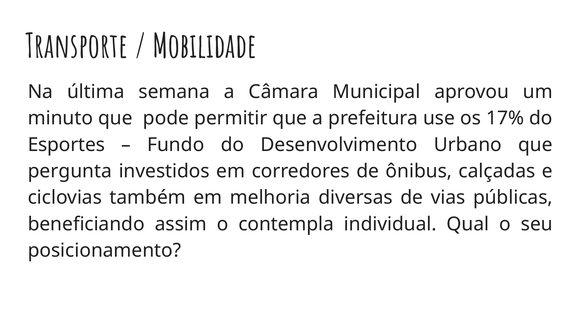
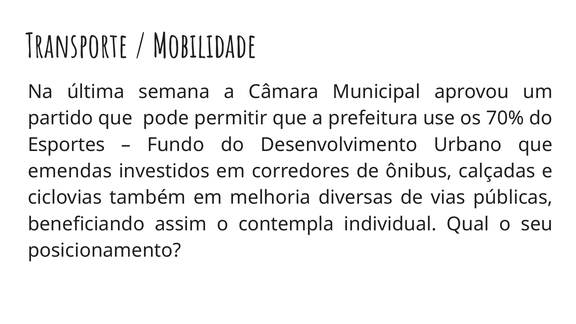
minuto: minuto -> partido
17%: 17% -> 70%
pergunta: pergunta -> emendas
